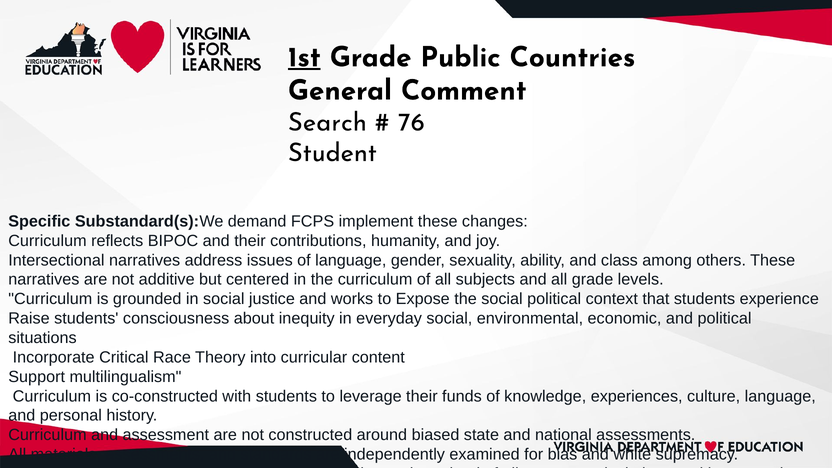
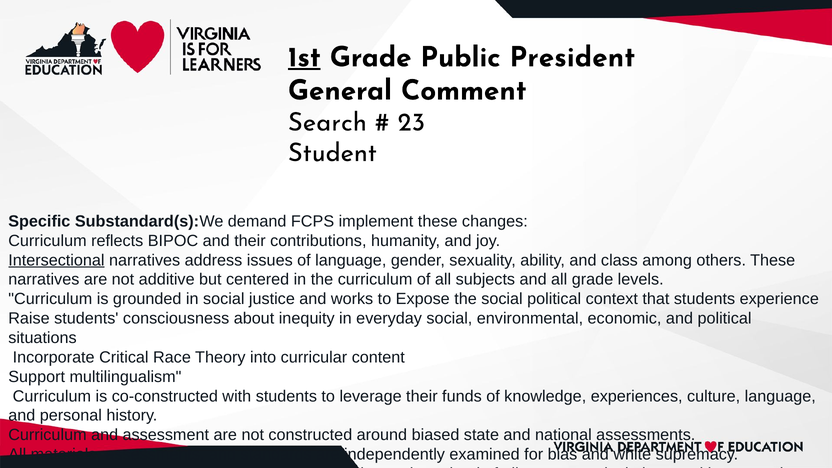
Countries: Countries -> President
76: 76 -> 23
Intersectional underline: none -> present
